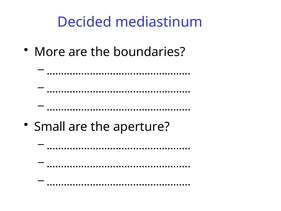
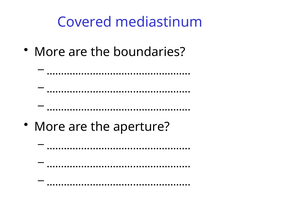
Decided: Decided -> Covered
Small at (50, 127): Small -> More
